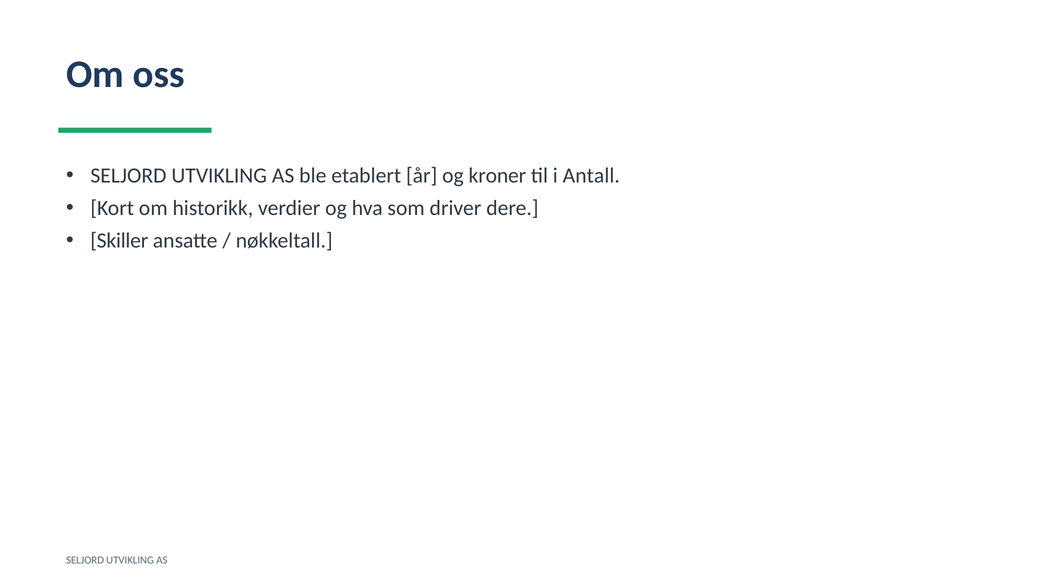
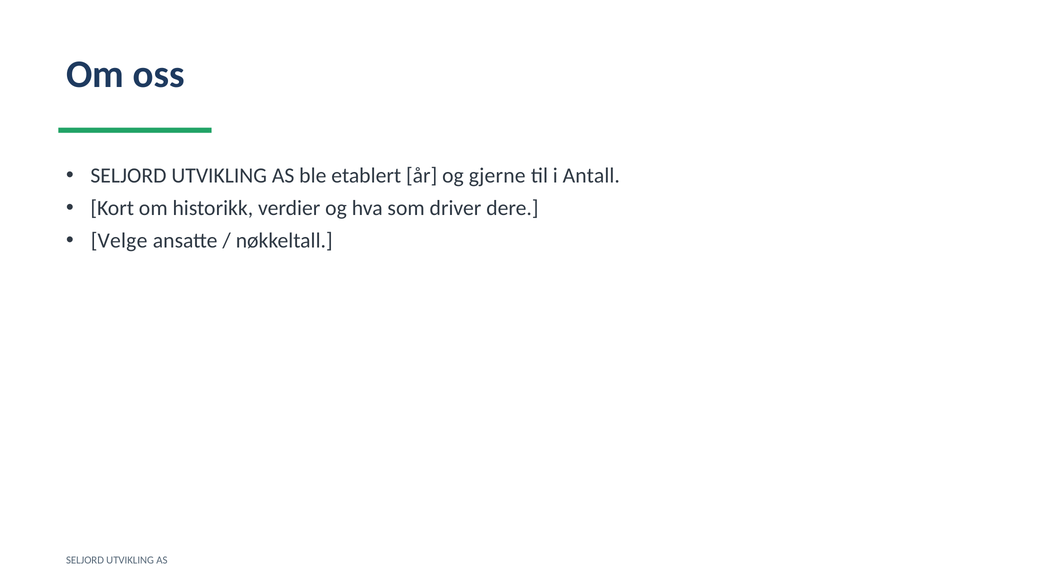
kroner: kroner -> gjerne
Skiller: Skiller -> Velge
